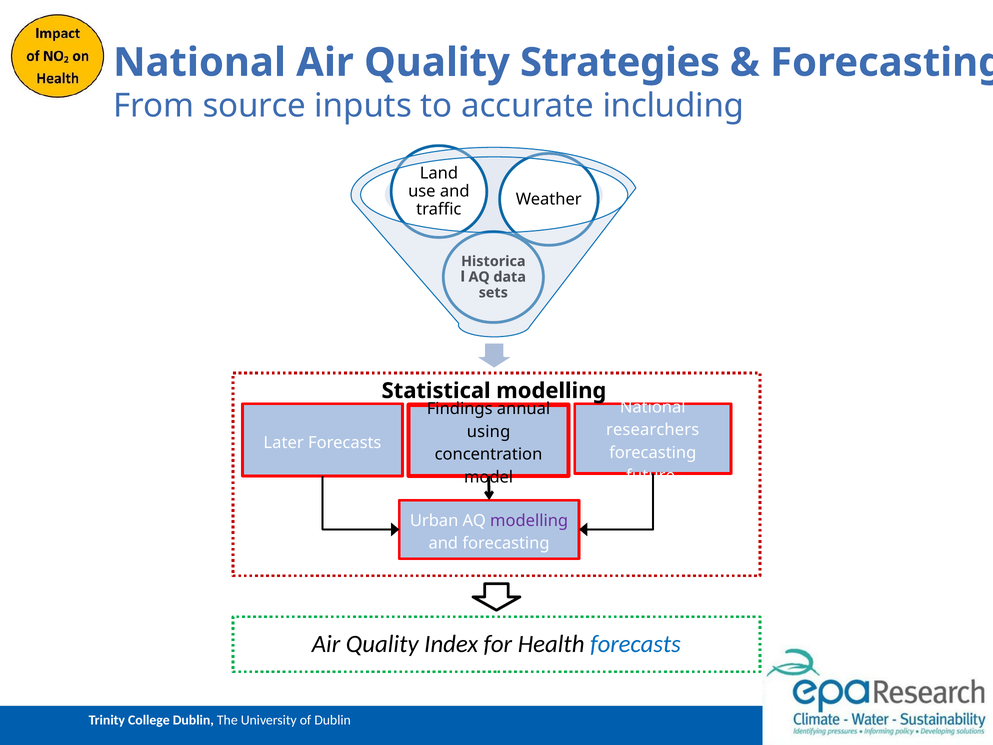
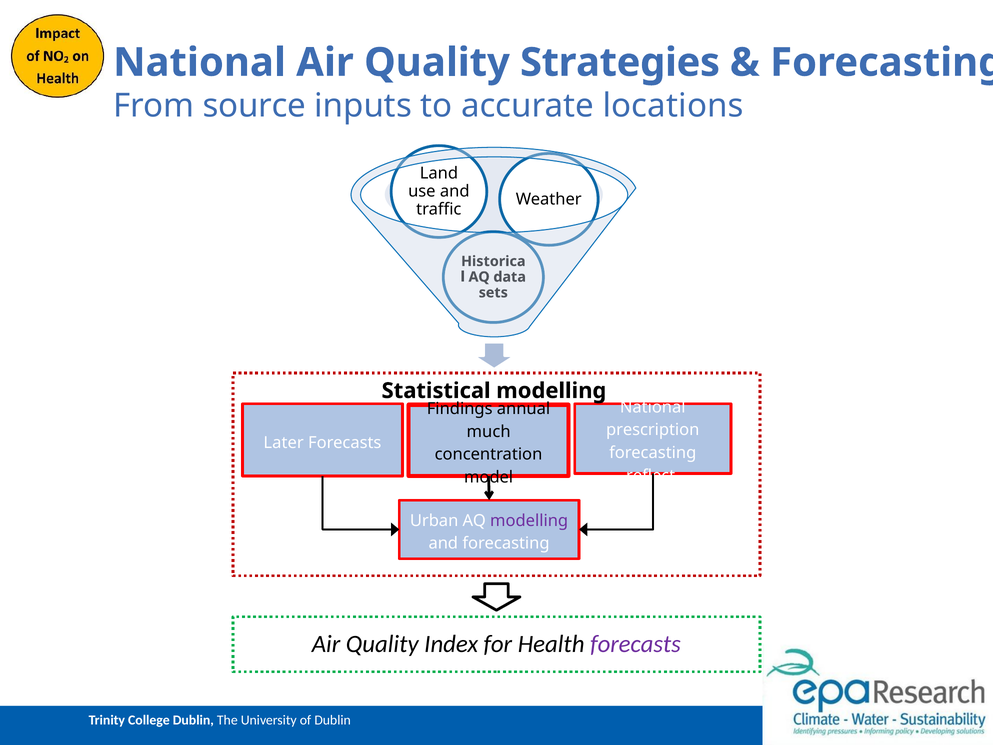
including: including -> locations
researchers: researchers -> prescription
using: using -> much
future: future -> reflect
forecasts at (635, 644) colour: blue -> purple
